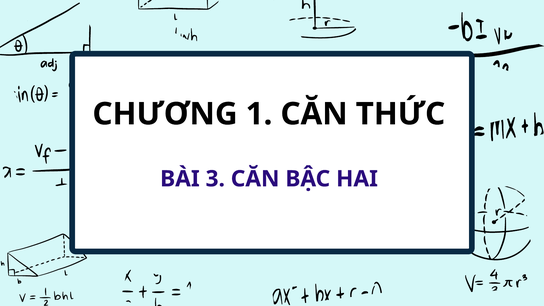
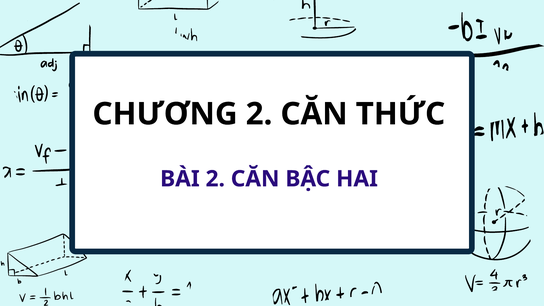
CHƯƠNG 1: 1 -> 2
BÀI 3: 3 -> 2
